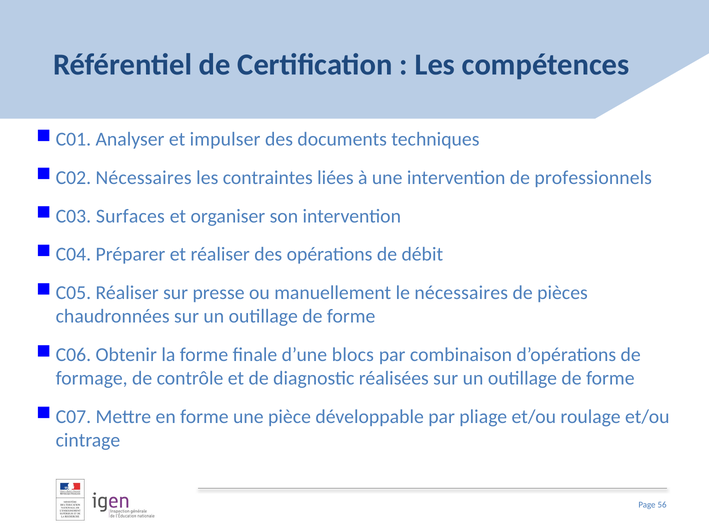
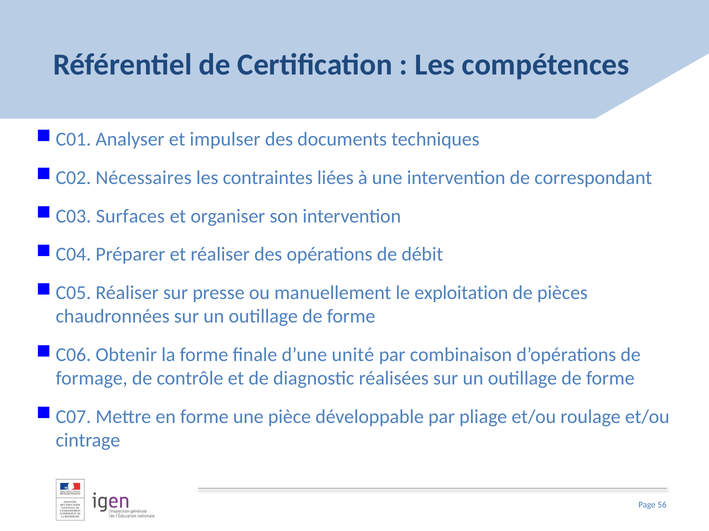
professionnels: professionnels -> correspondant
le nécessaires: nécessaires -> exploitation
blocs: blocs -> unité
